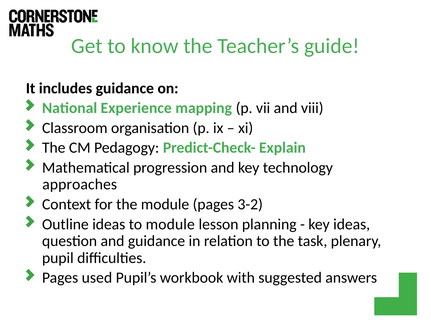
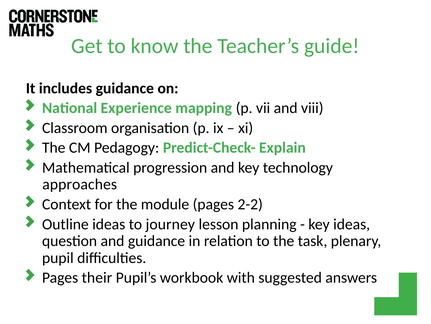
3-2: 3-2 -> 2-2
to module: module -> journey
used: used -> their
